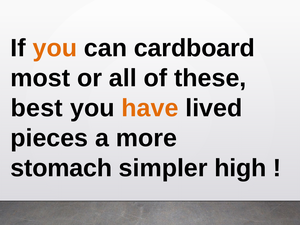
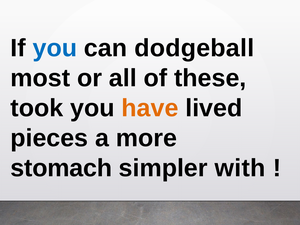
you at (55, 48) colour: orange -> blue
cardboard: cardboard -> dodgeball
best: best -> took
high: high -> with
